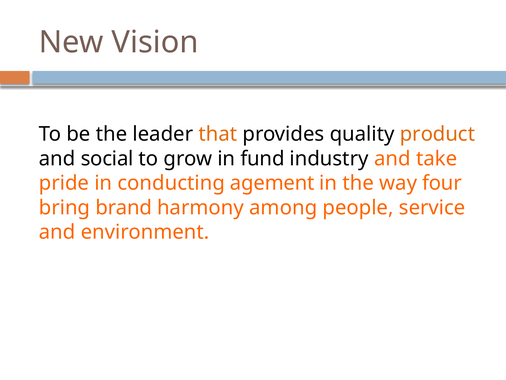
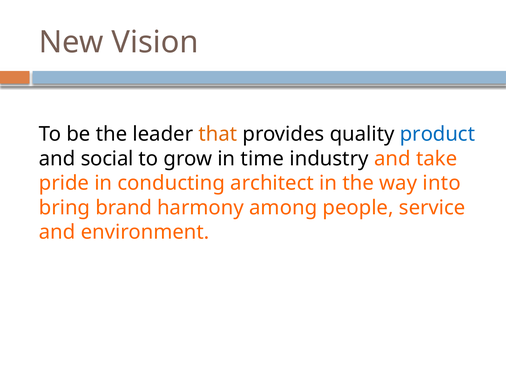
product colour: orange -> blue
fund: fund -> time
agement: agement -> architect
four: four -> into
